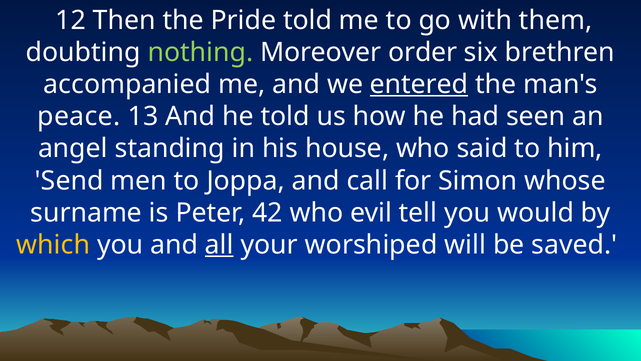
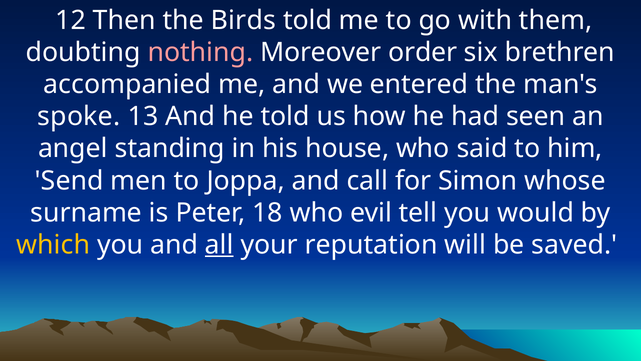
Pride: Pride -> Birds
nothing colour: light green -> pink
entered underline: present -> none
peace: peace -> spoke
42: 42 -> 18
worshiped: worshiped -> reputation
